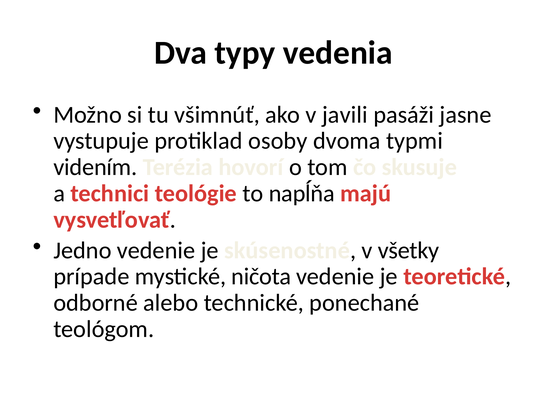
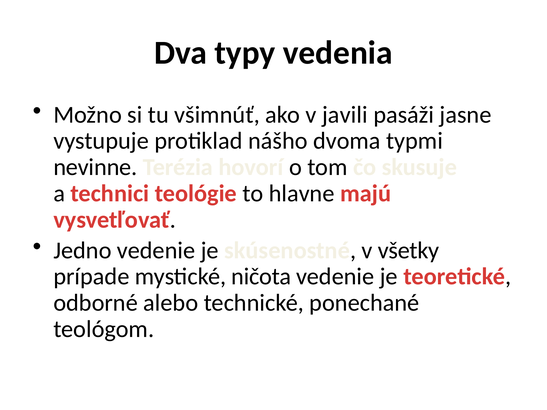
osoby: osoby -> nášho
videním: videním -> nevinne
napĺňa: napĺňa -> hlavne
